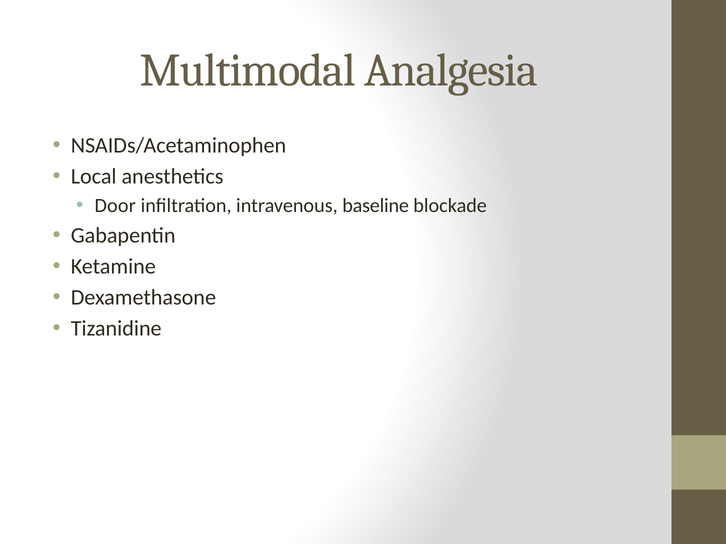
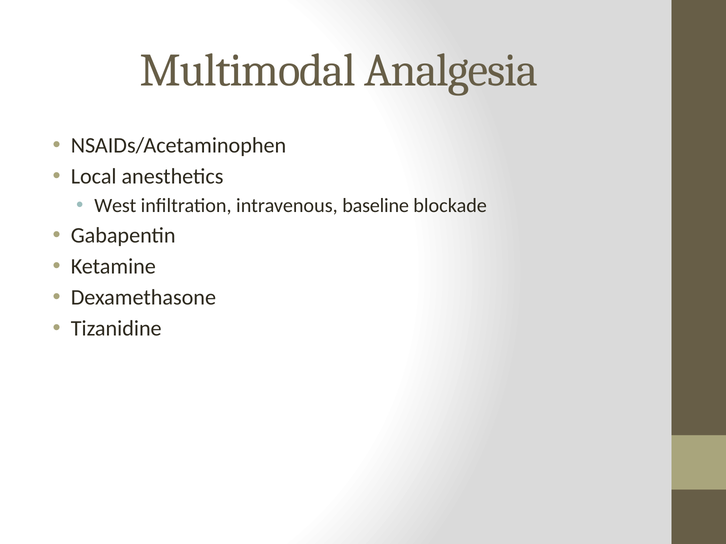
Door: Door -> West
